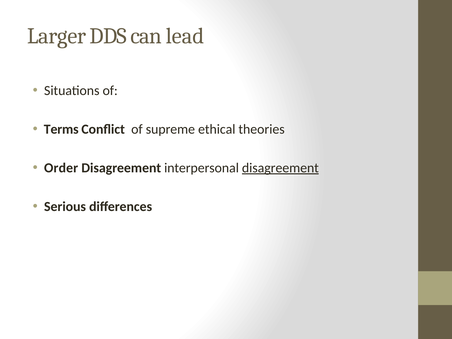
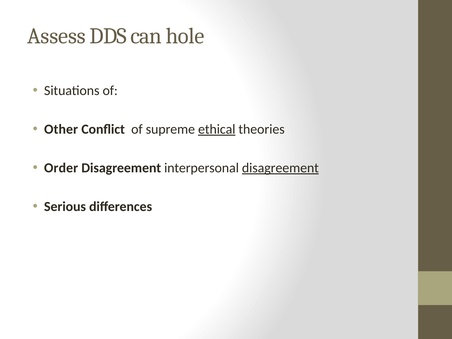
Larger: Larger -> Assess
lead: lead -> hole
Terms: Terms -> Other
ethical underline: none -> present
